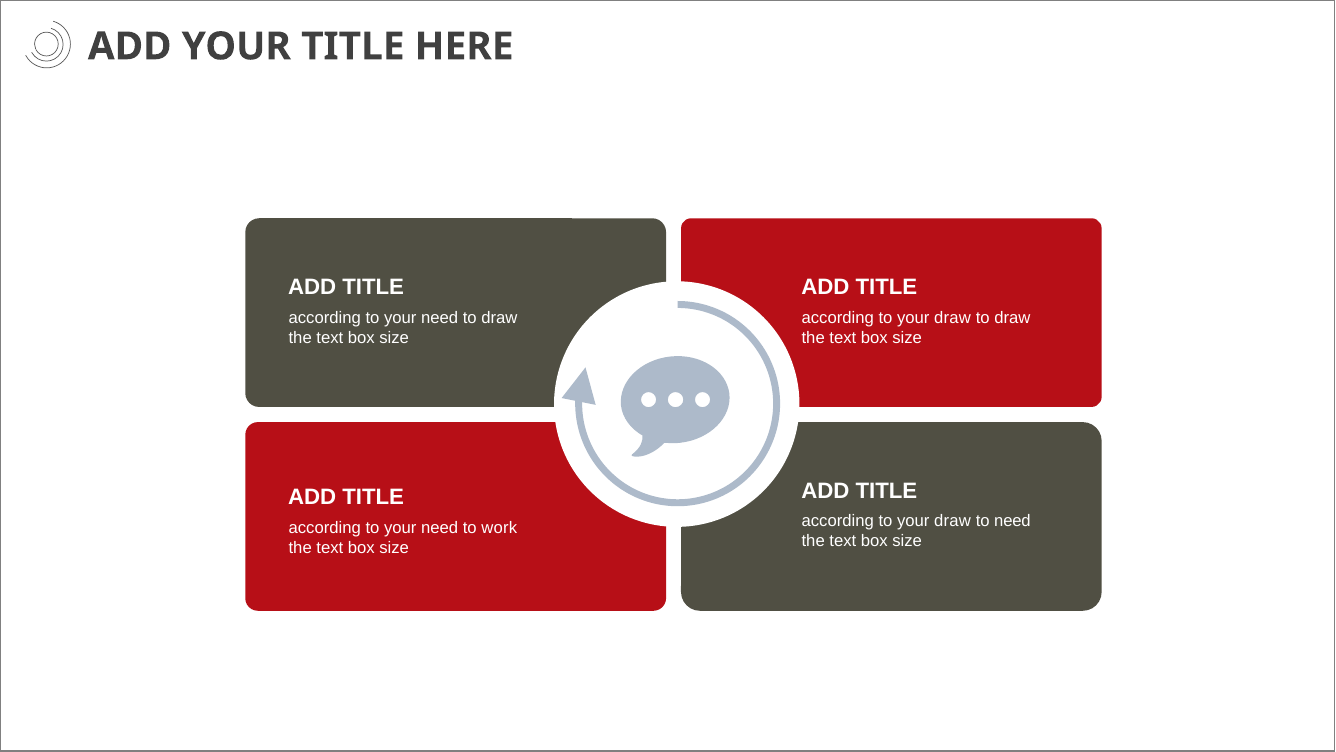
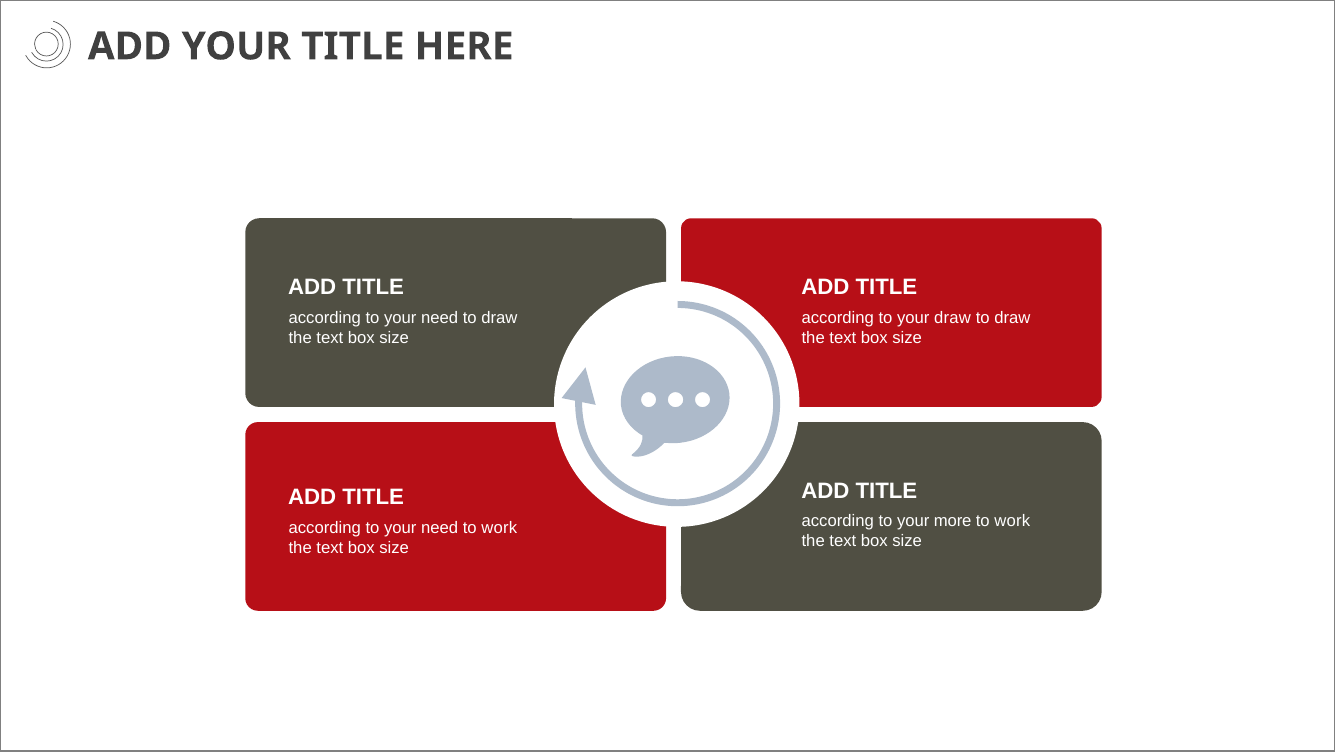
draw at (952, 521): draw -> more
need at (1012, 521): need -> work
